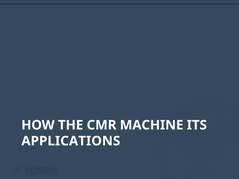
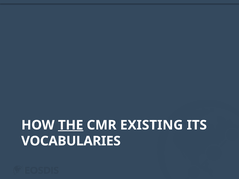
THE underline: none -> present
MACHINE: MACHINE -> EXISTING
APPLICATIONS: APPLICATIONS -> VOCABULARIES
